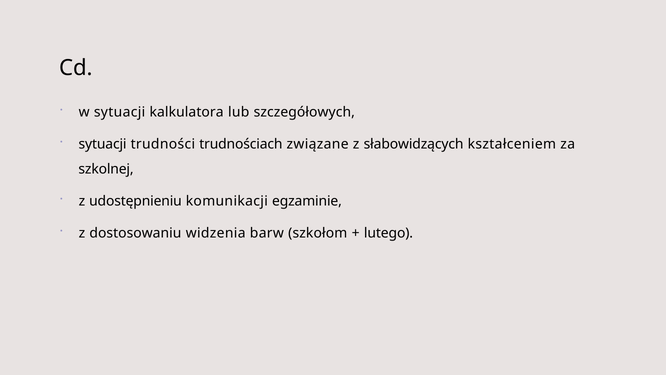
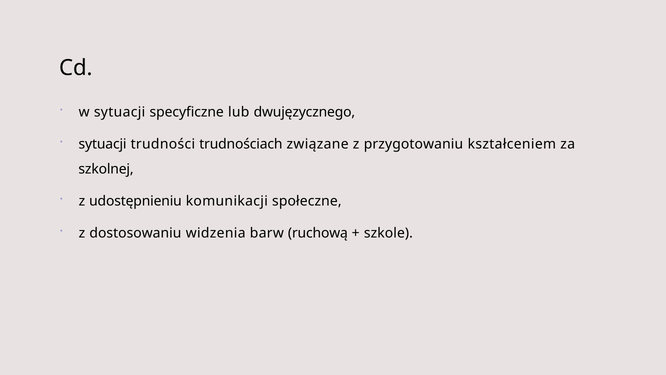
kalkulatora: kalkulatora -> specyficzne
szczegółowych: szczegółowych -> dwujęzycznego
słabowidzących: słabowidzących -> przygotowaniu
egzaminie: egzaminie -> społeczne
szkołom: szkołom -> ruchową
lutego: lutego -> szkole
